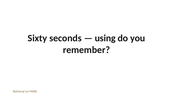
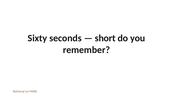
using: using -> short
